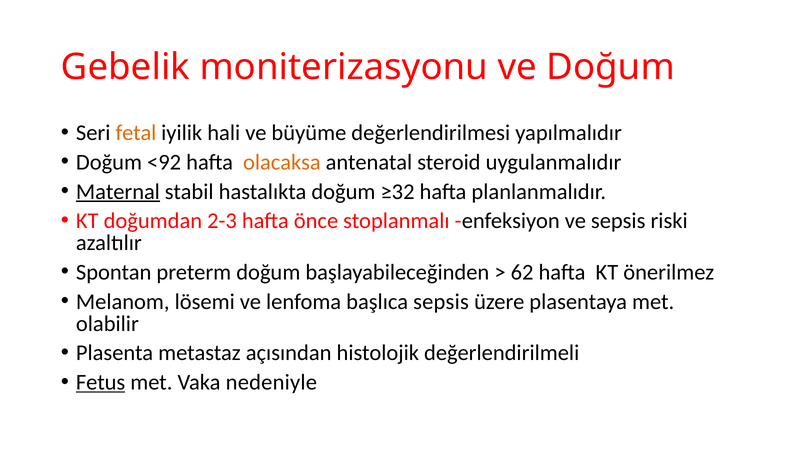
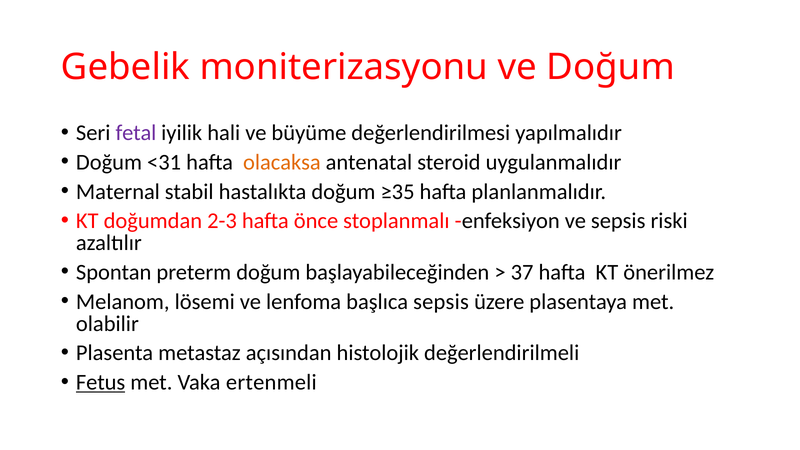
fetal colour: orange -> purple
<92: <92 -> <31
Maternal underline: present -> none
≥32: ≥32 -> ≥35
62: 62 -> 37
nedeniyle: nedeniyle -> ertenmeli
